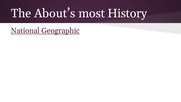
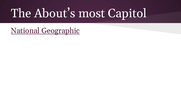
History: History -> Capitol
